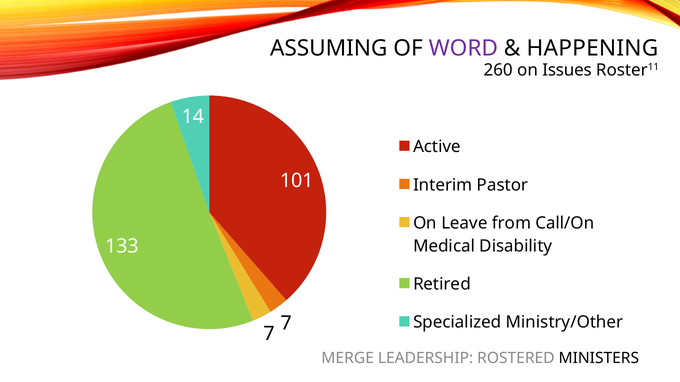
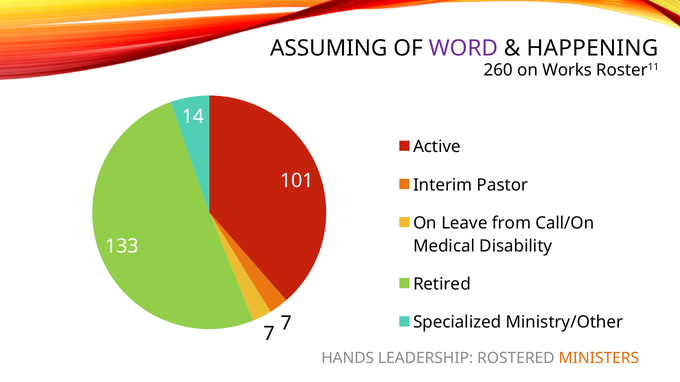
Issues: Issues -> Works
MERGE: MERGE -> HANDS
MINISTERS colour: black -> orange
